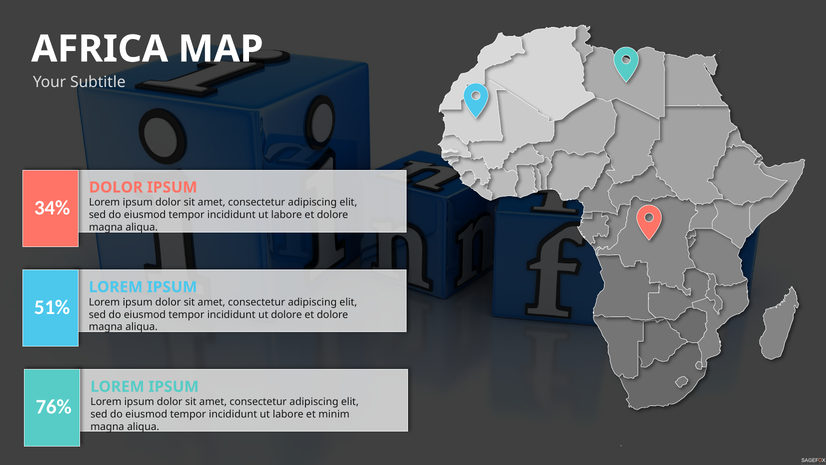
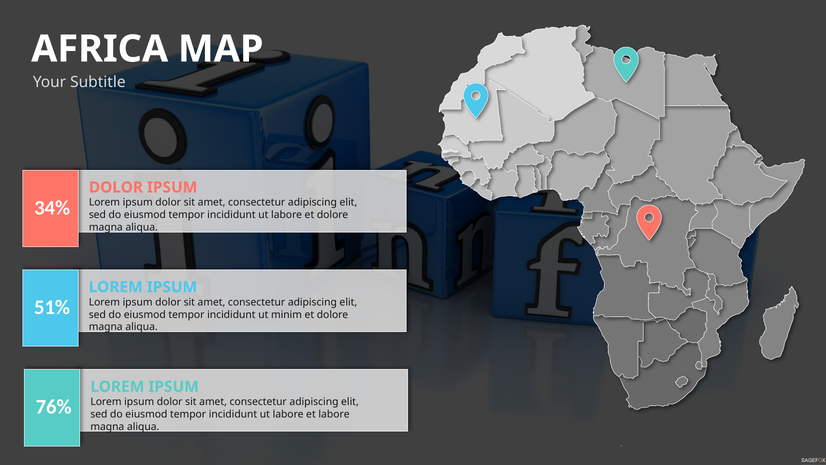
ut dolore: dolore -> minim
et minim: minim -> labore
